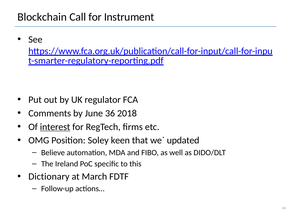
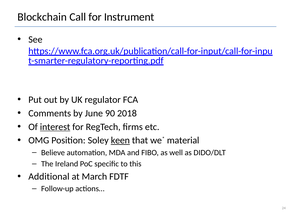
36: 36 -> 90
keen underline: none -> present
updated: updated -> material
Dictionary: Dictionary -> Additional
